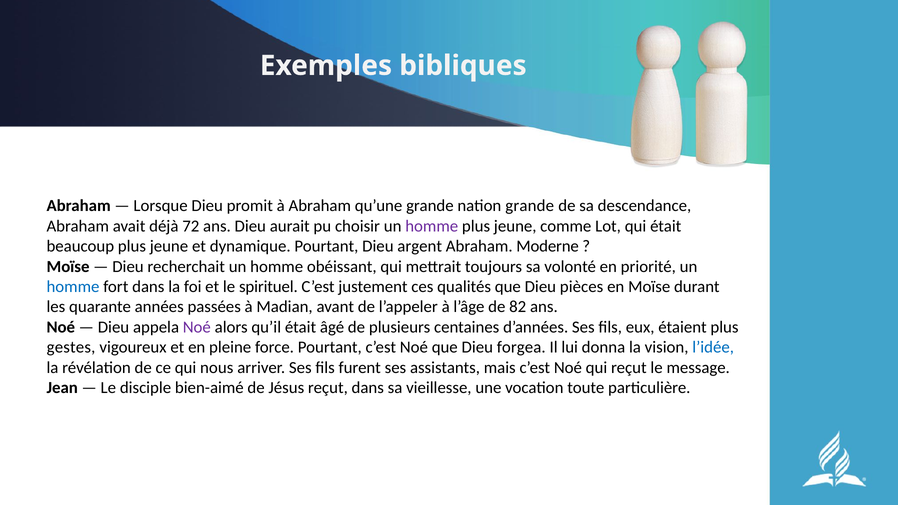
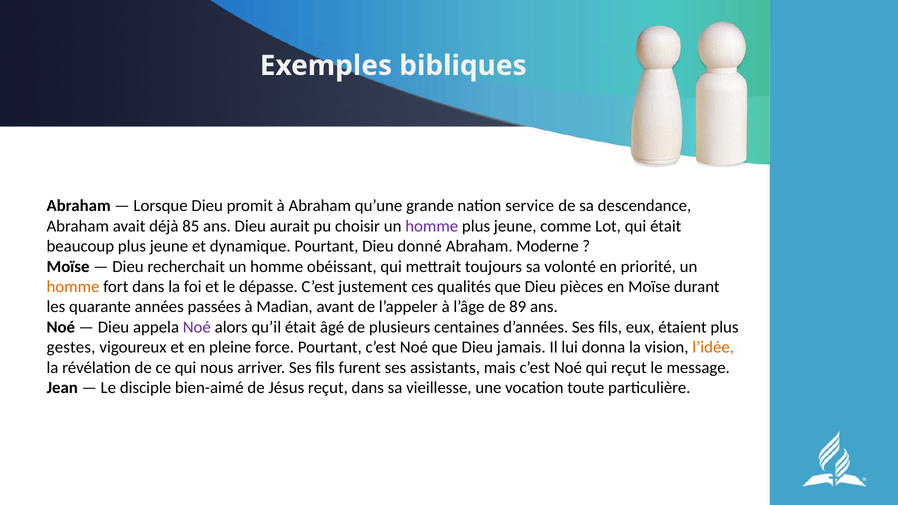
nation grande: grande -> service
72: 72 -> 85
argent: argent -> donné
homme at (73, 287) colour: blue -> orange
spirituel: spirituel -> dépasse
82: 82 -> 89
forgea: forgea -> jamais
l’idée colour: blue -> orange
